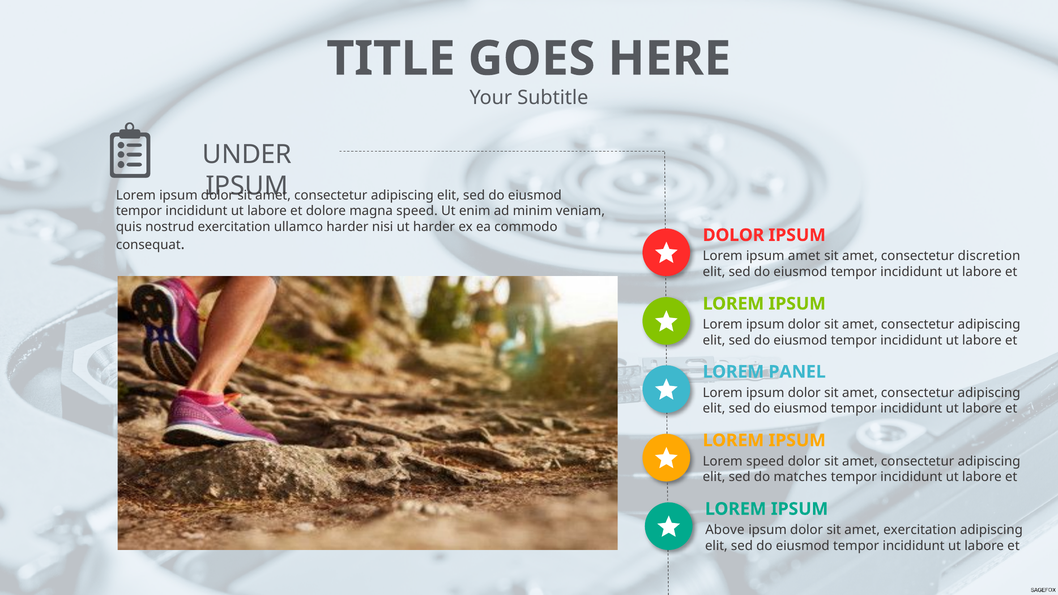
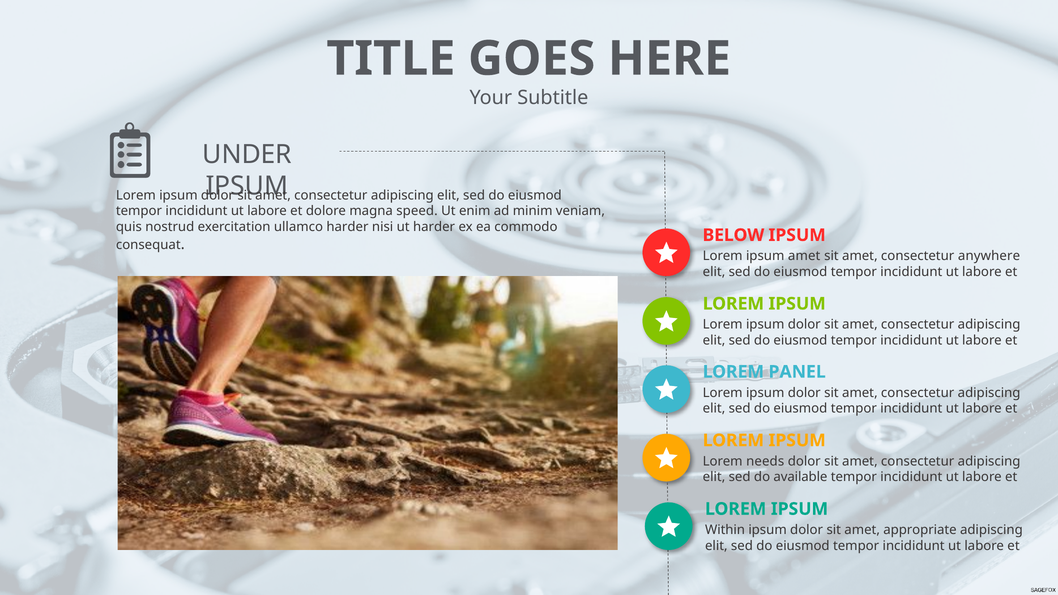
DOLOR at (733, 235): DOLOR -> BELOW
discretion: discretion -> anywhere
Lorem speed: speed -> needs
matches: matches -> available
Above: Above -> Within
amet exercitation: exercitation -> appropriate
